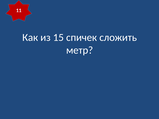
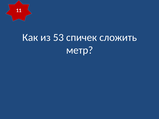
15: 15 -> 53
